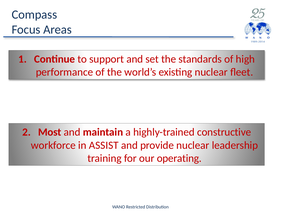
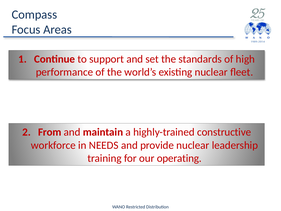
Most: Most -> From
ASSIST: ASSIST -> NEEDS
